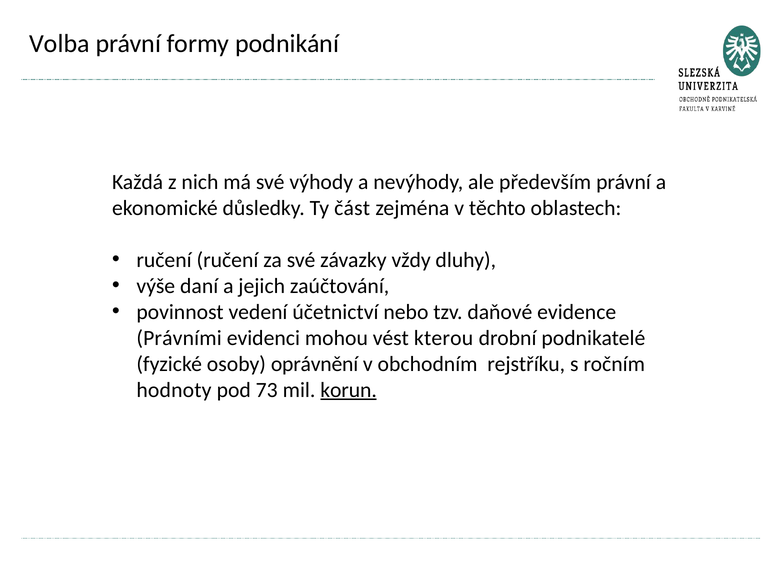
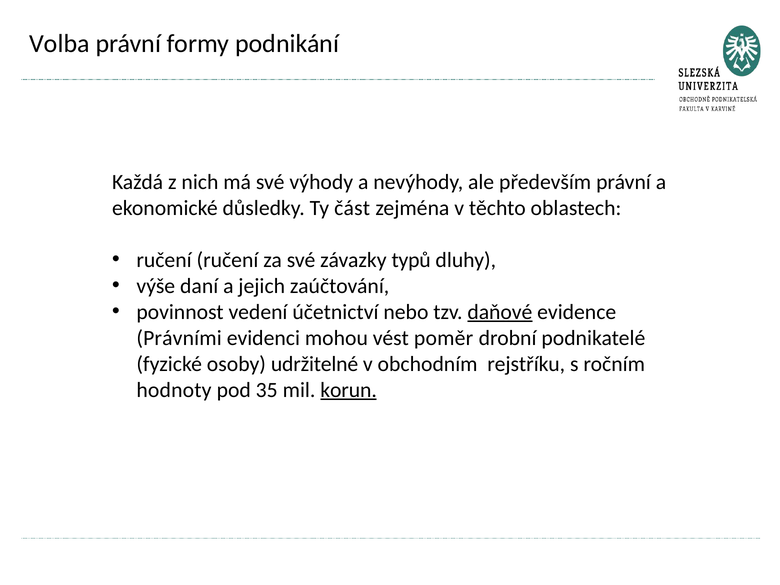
vždy: vždy -> typů
daňové underline: none -> present
kterou: kterou -> poměr
oprávnění: oprávnění -> udržitelné
73: 73 -> 35
